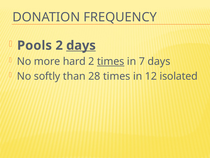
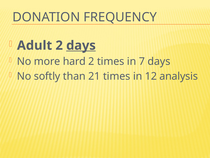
Pools: Pools -> Adult
times at (111, 61) underline: present -> none
28: 28 -> 21
isolated: isolated -> analysis
